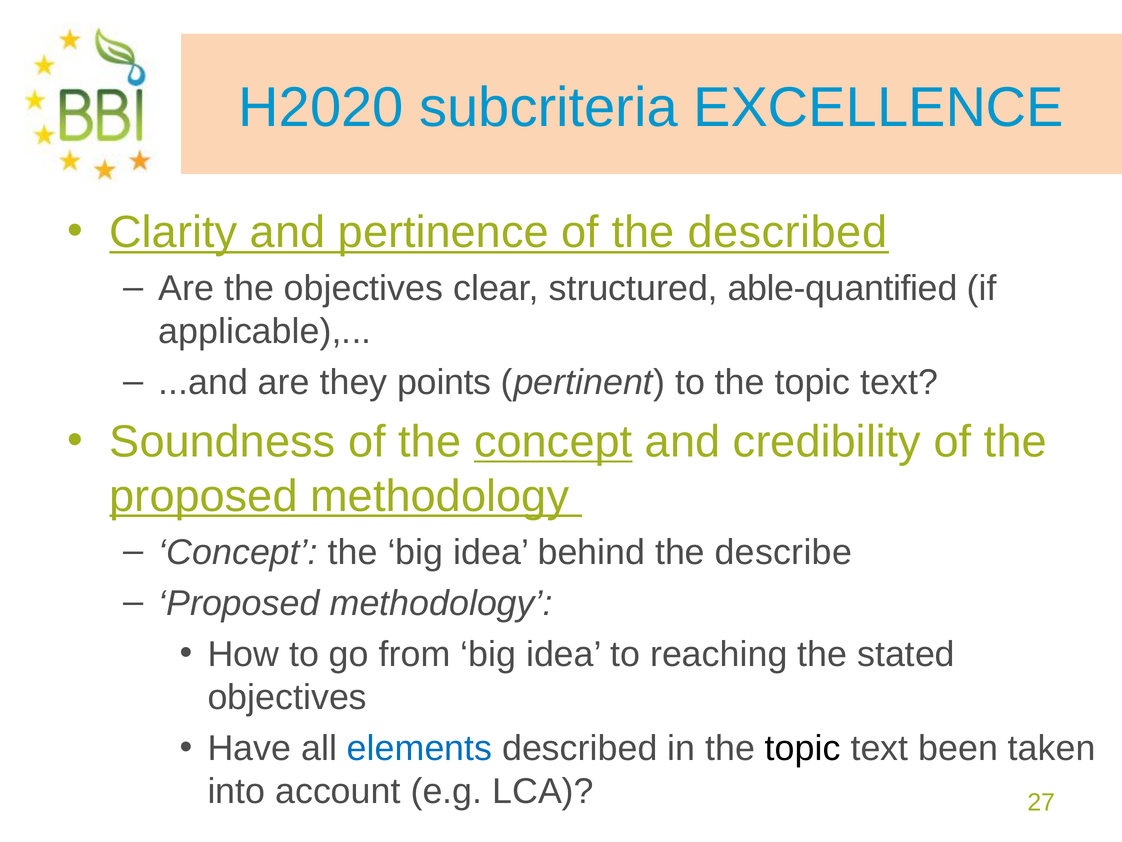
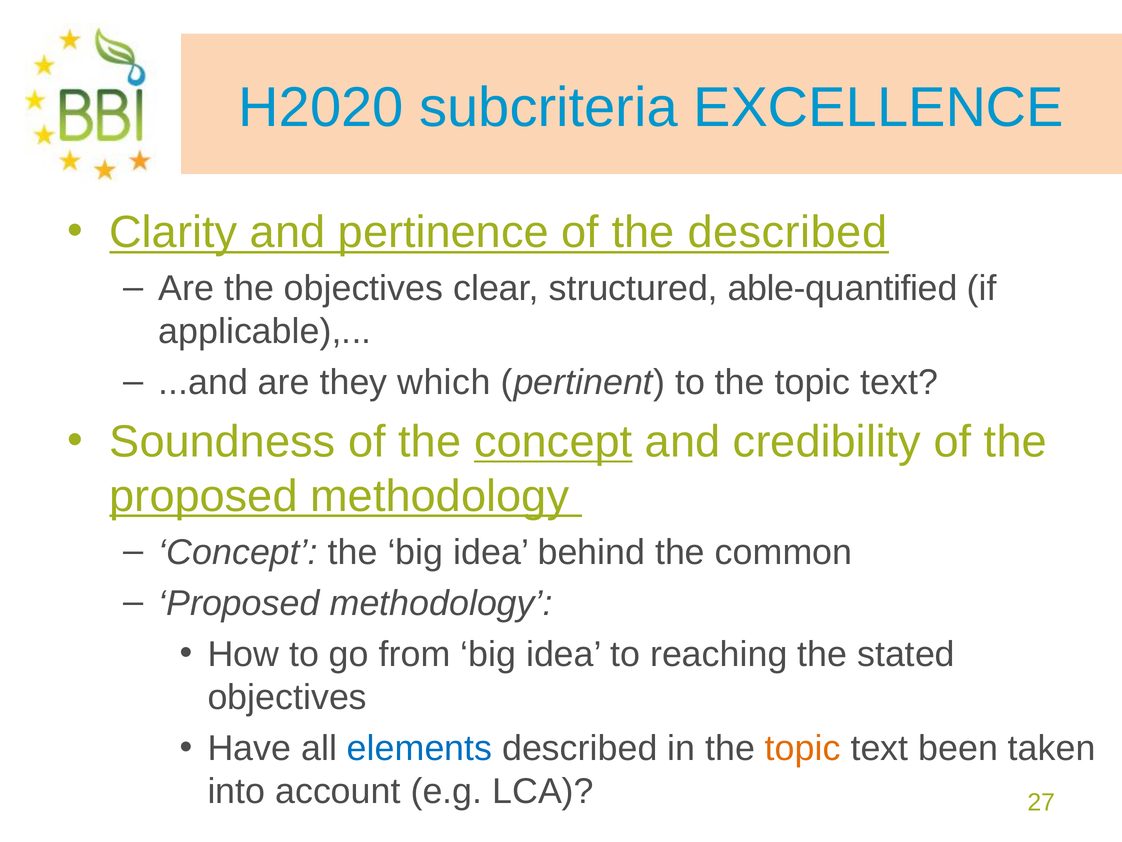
points: points -> which
describe: describe -> common
topic at (803, 748) colour: black -> orange
